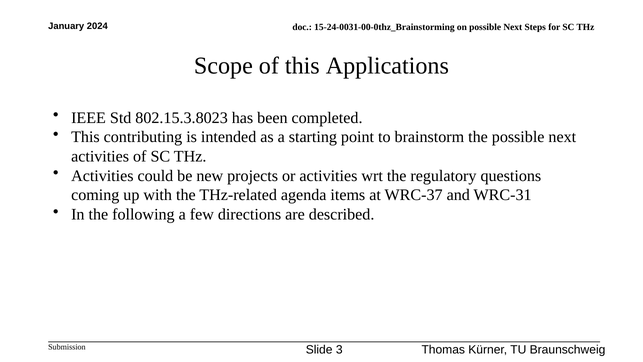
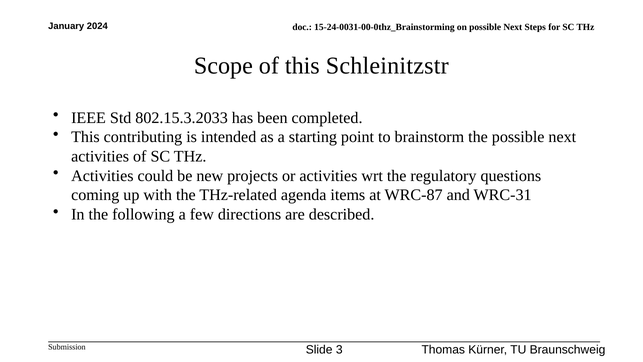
Applications: Applications -> Schleinitzstr
802.15.3.8023: 802.15.3.8023 -> 802.15.3.2033
WRC-37: WRC-37 -> WRC-87
